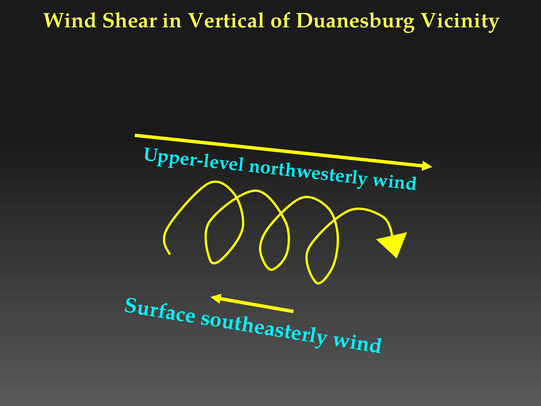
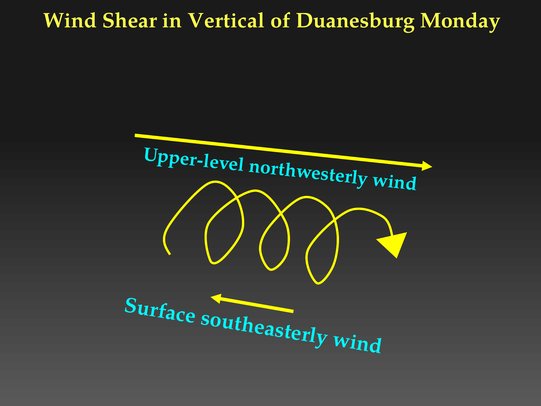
Vicinity: Vicinity -> Monday
